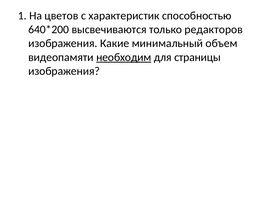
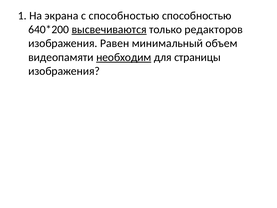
цветов: цветов -> экрана
с характеристик: характеристик -> способностью
высвечиваются underline: none -> present
Какие: Какие -> Равен
